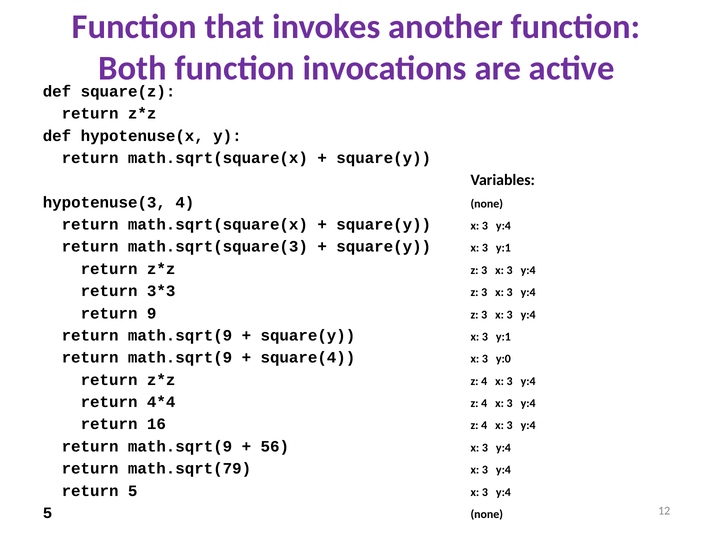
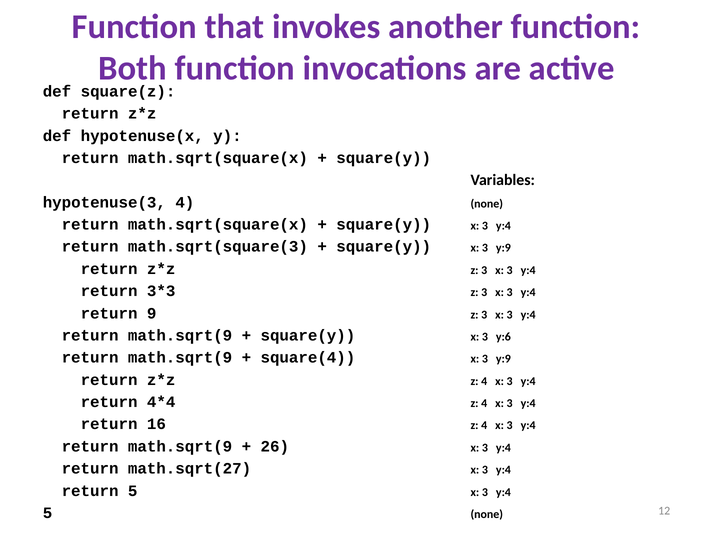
y:1 at (503, 248): y:1 -> y:9
y:1 at (503, 337): y:1 -> y:6
square(4 x 3 y:0: y:0 -> y:9
56: 56 -> 26
math.sqrt(79: math.sqrt(79 -> math.sqrt(27
